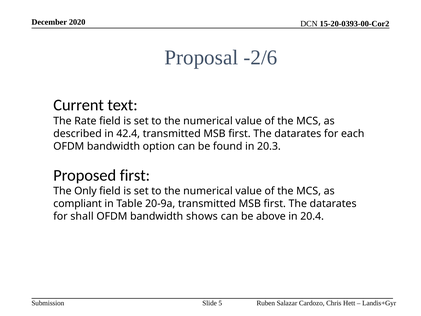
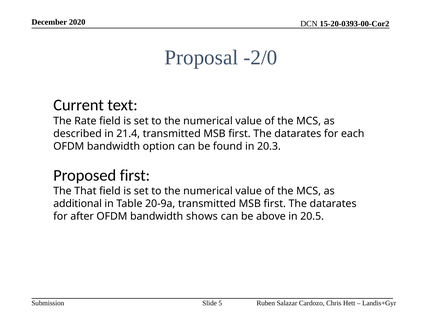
-2/6: -2/6 -> -2/0
42.4: 42.4 -> 21.4
Only: Only -> That
compliant: compliant -> additional
shall: shall -> after
20.4: 20.4 -> 20.5
